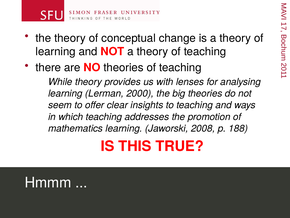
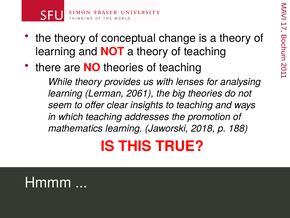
2000: 2000 -> 2061
2008: 2008 -> 2018
